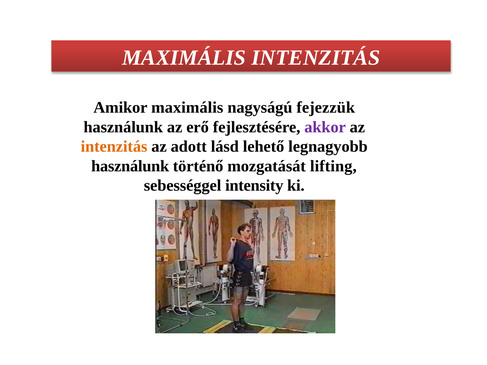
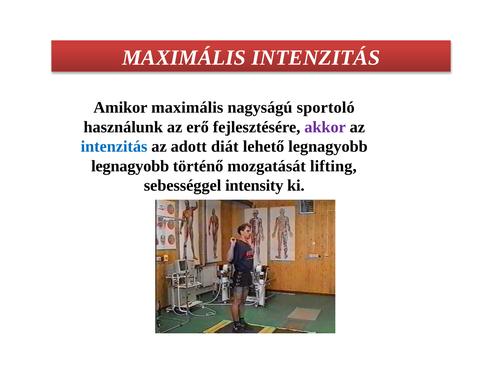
fejezzük: fejezzük -> sportoló
intenzitás at (114, 147) colour: orange -> blue
lásd: lásd -> diát
használunk at (130, 166): használunk -> legnagyobb
